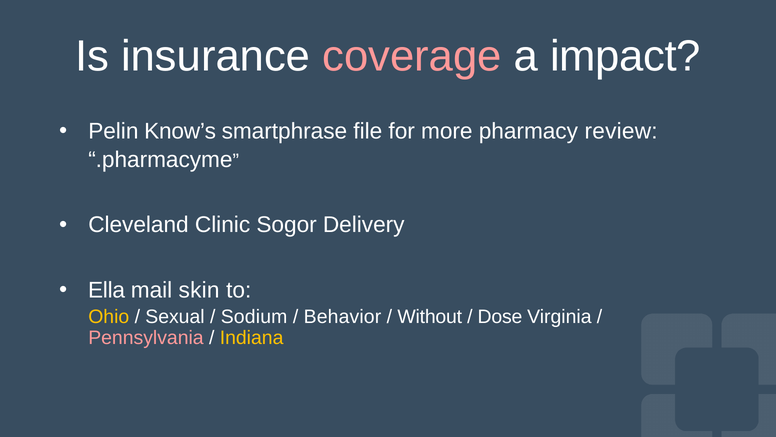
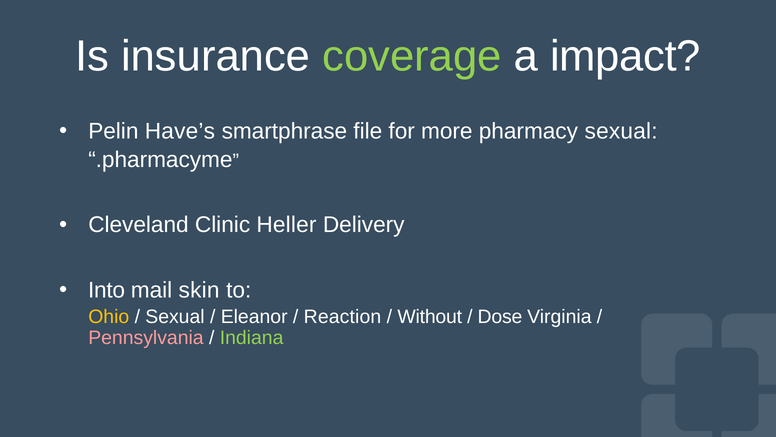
coverage colour: pink -> light green
Know’s: Know’s -> Have’s
pharmacy review: review -> sexual
Sogor: Sogor -> Heller
Ella: Ella -> Into
Sodium: Sodium -> Eleanor
Behavior: Behavior -> Reaction
Indiana colour: yellow -> light green
